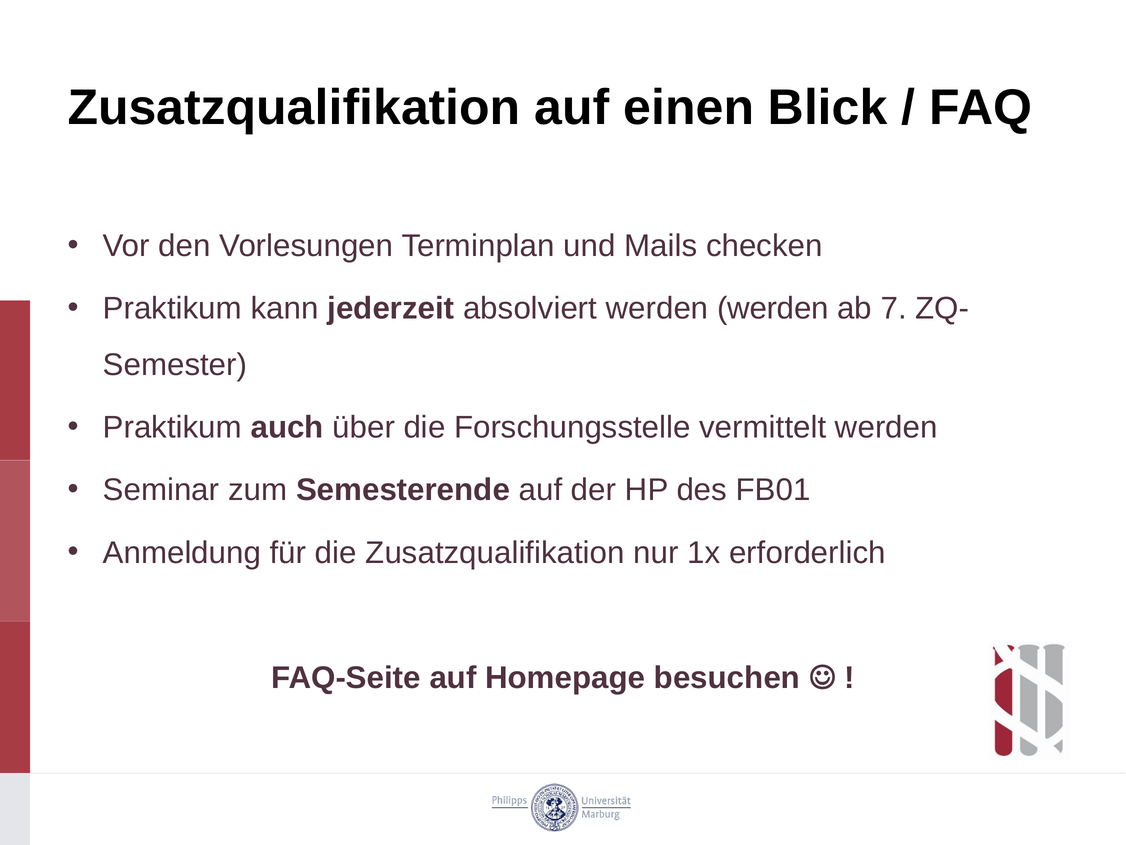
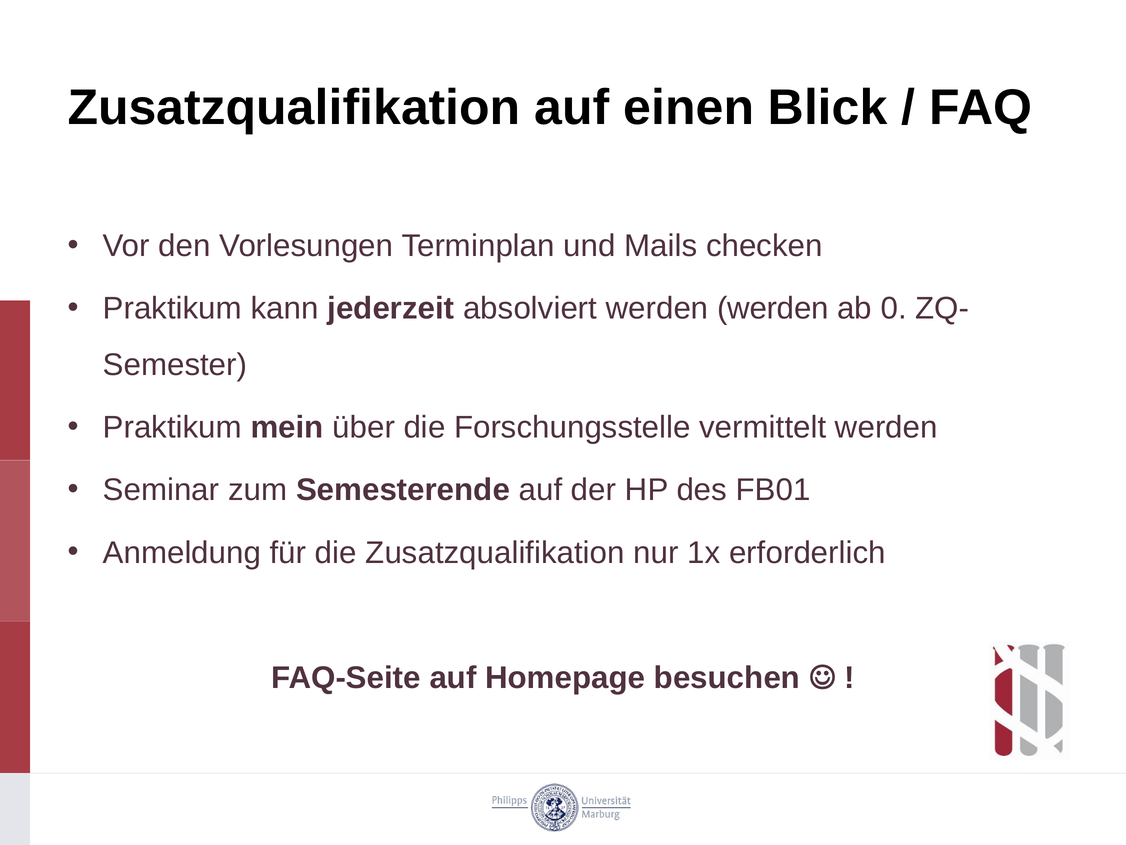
7: 7 -> 0
auch: auch -> mein
